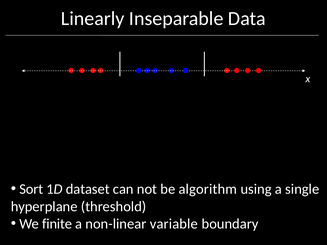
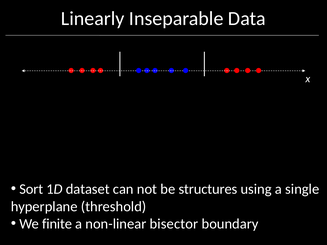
algorithm: algorithm -> structures
variable: variable -> bisector
